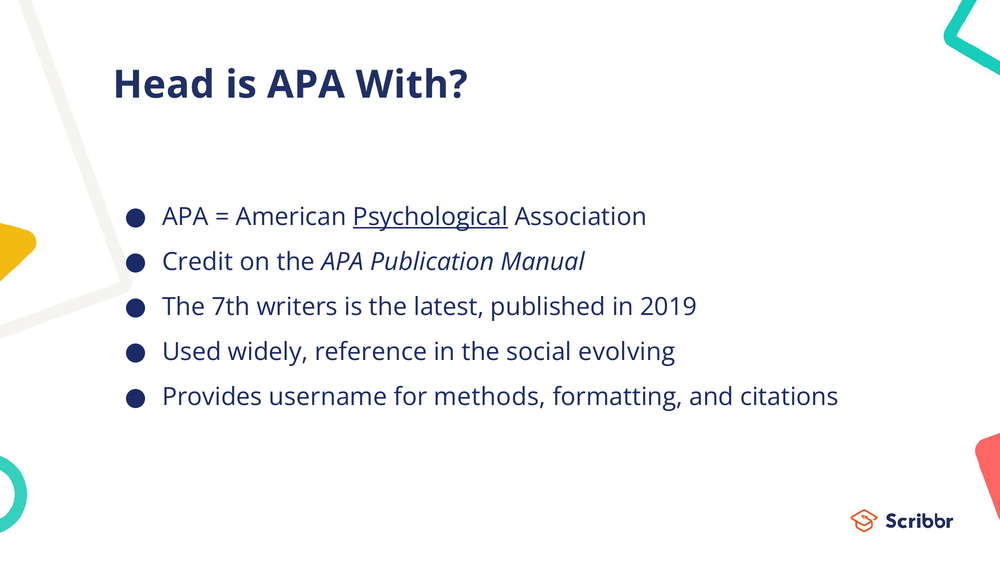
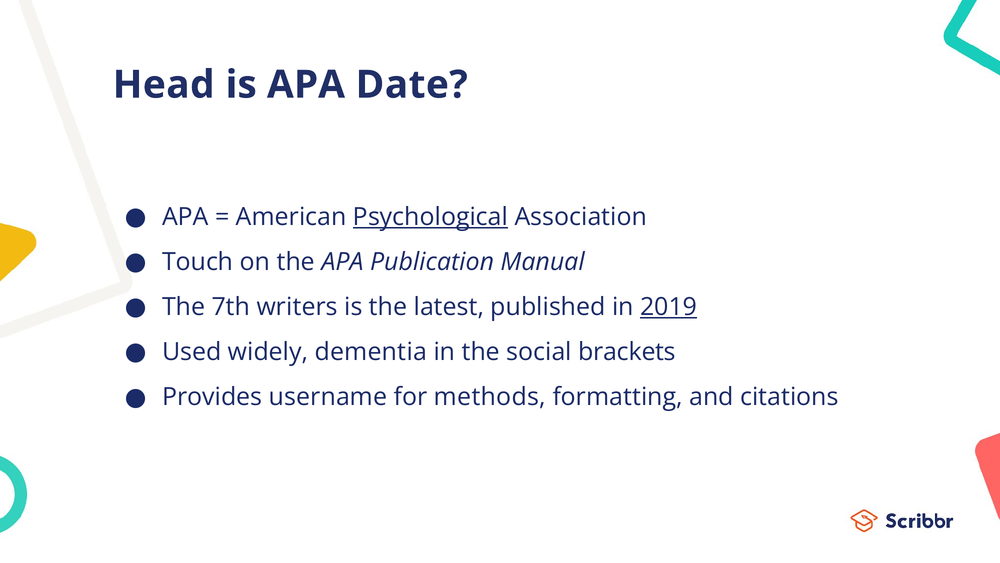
With: With -> Date
Credit: Credit -> Touch
2019 underline: none -> present
reference: reference -> dementia
evolving: evolving -> brackets
